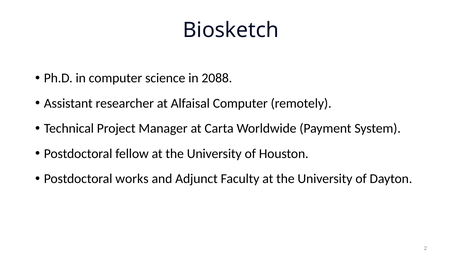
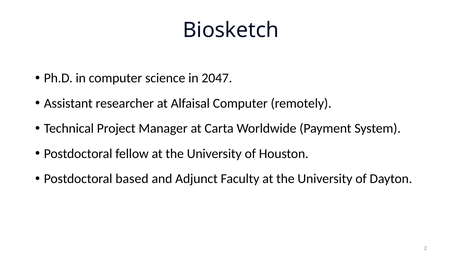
2088: 2088 -> 2047
works: works -> based
